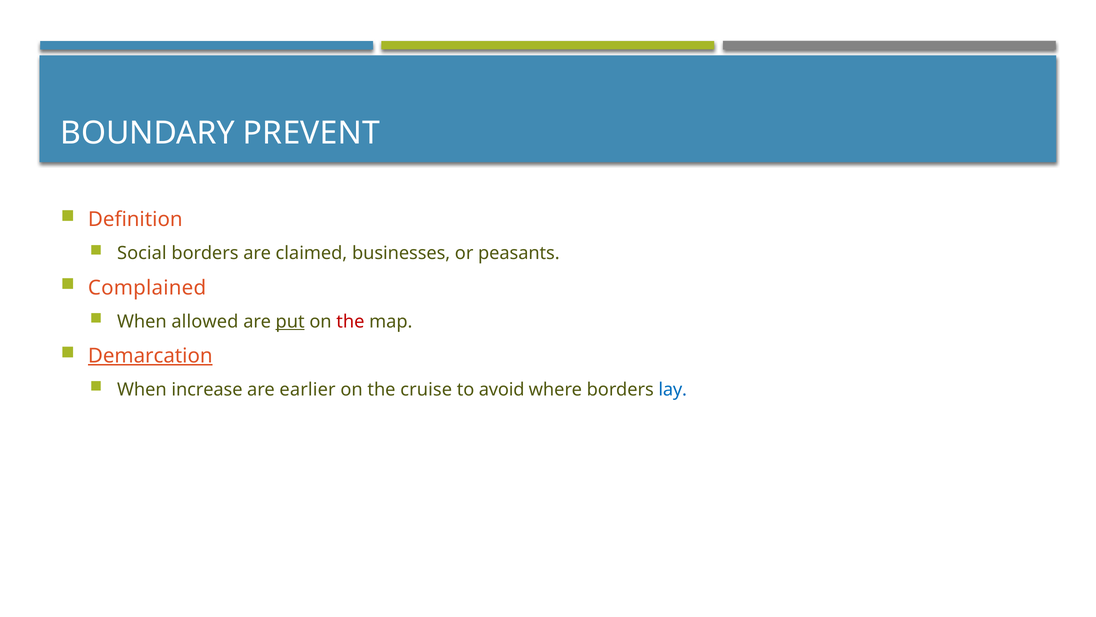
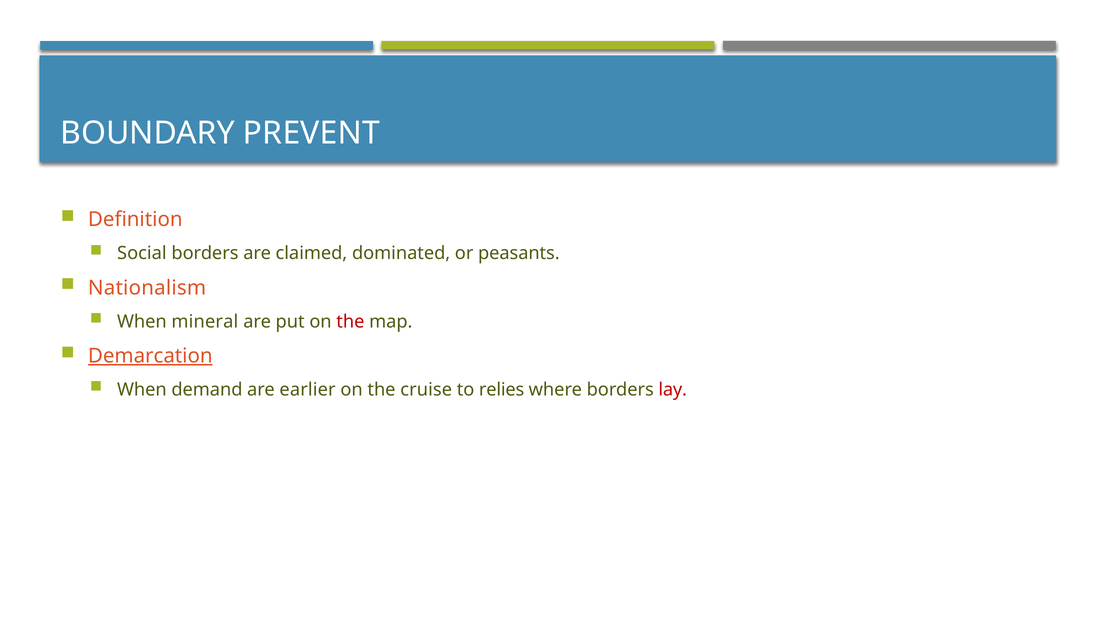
businesses: businesses -> dominated
Complained: Complained -> Nationalism
allowed: allowed -> mineral
put underline: present -> none
increase: increase -> demand
avoid: avoid -> relies
lay colour: blue -> red
